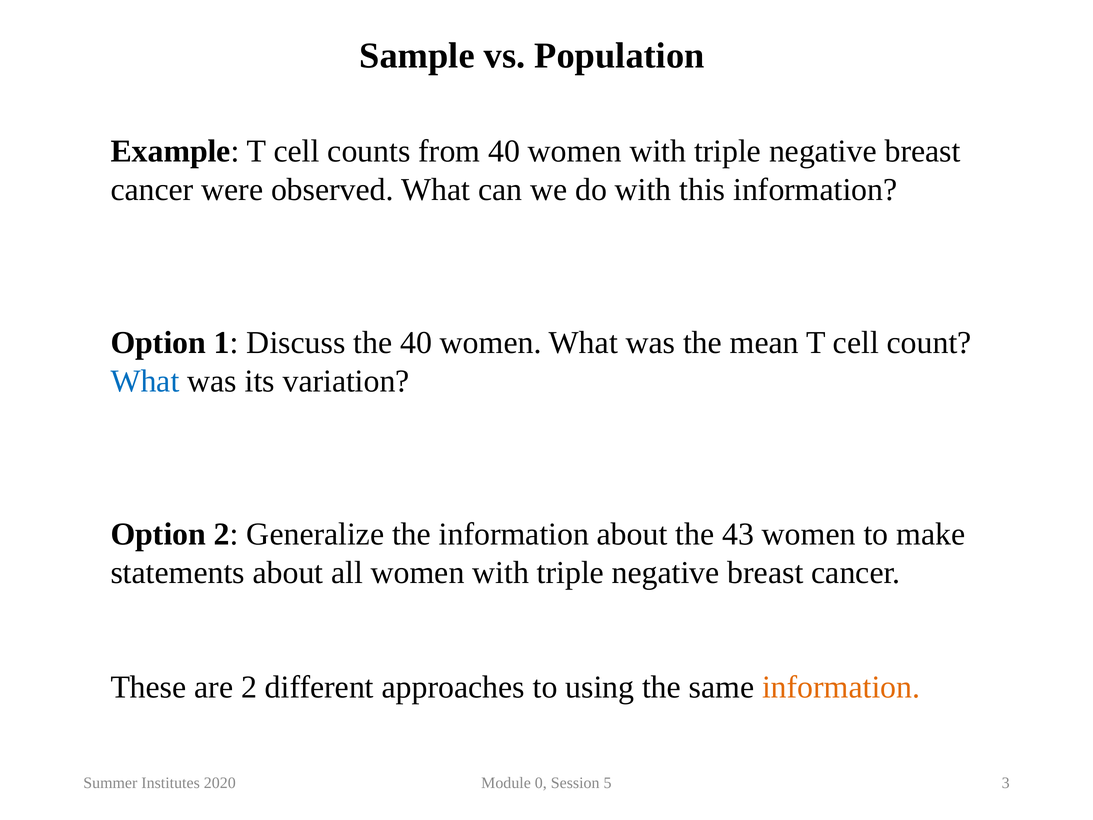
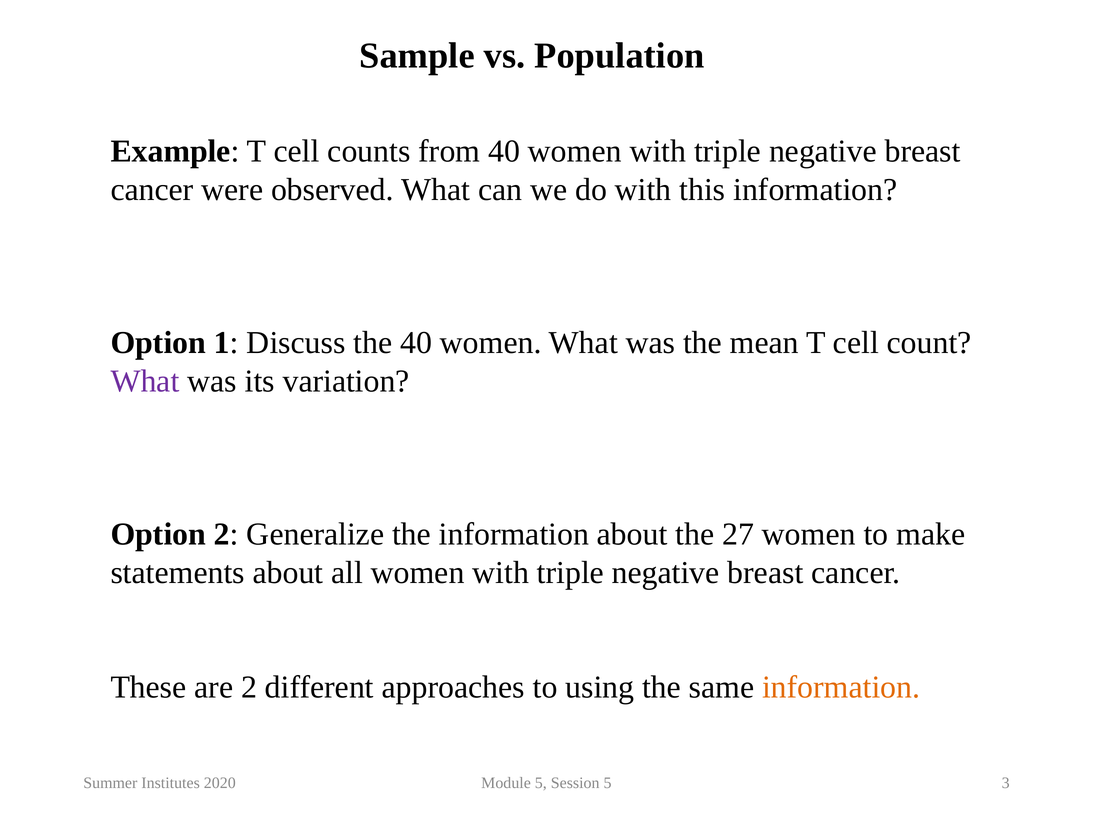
What at (145, 381) colour: blue -> purple
43: 43 -> 27
Module 0: 0 -> 5
